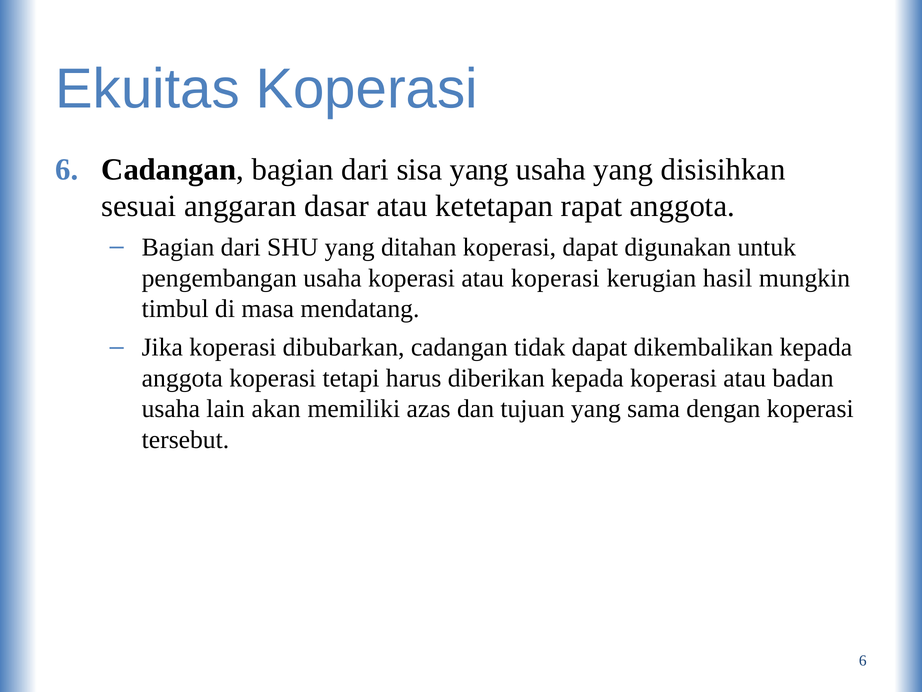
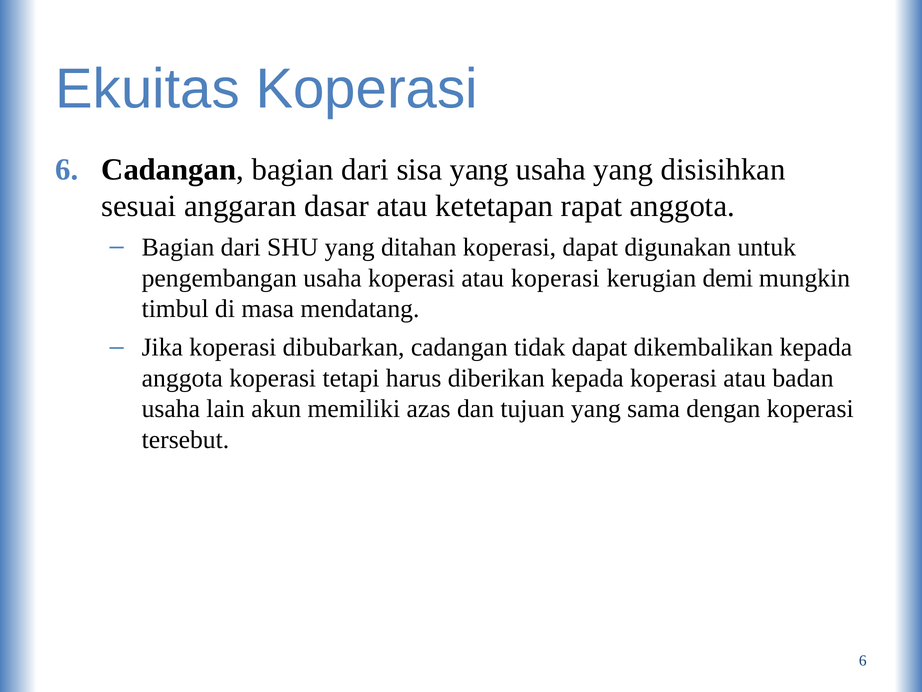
hasil: hasil -> demi
akan: akan -> akun
